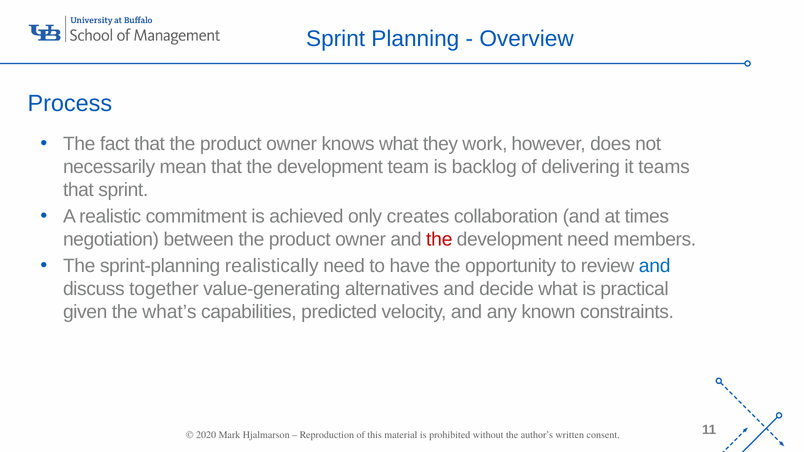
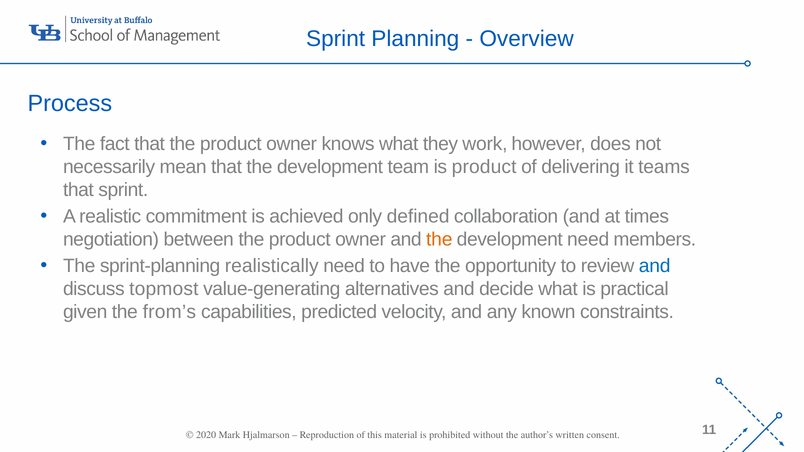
is backlog: backlog -> product
creates: creates -> defined
the at (439, 240) colour: red -> orange
together: together -> topmost
what’s: what’s -> from’s
